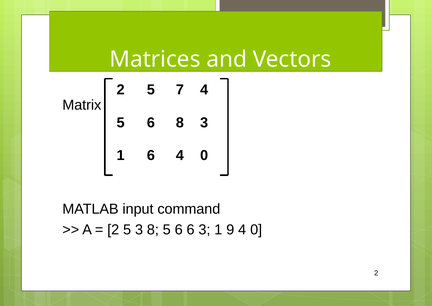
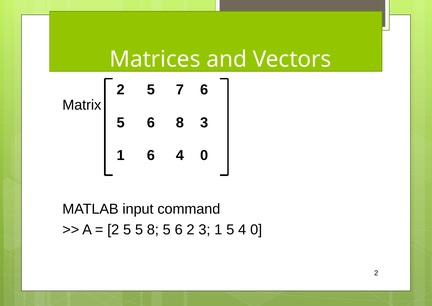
7 4: 4 -> 6
5 3: 3 -> 5
6 6: 6 -> 2
1 9: 9 -> 5
